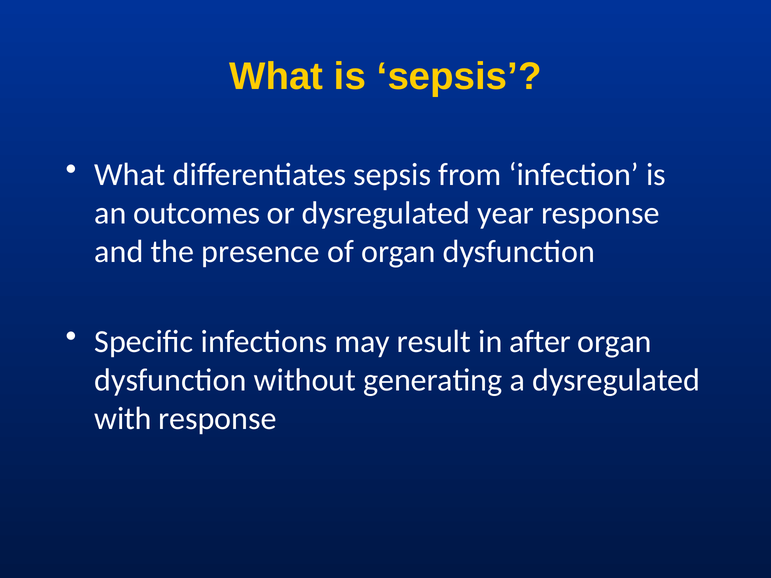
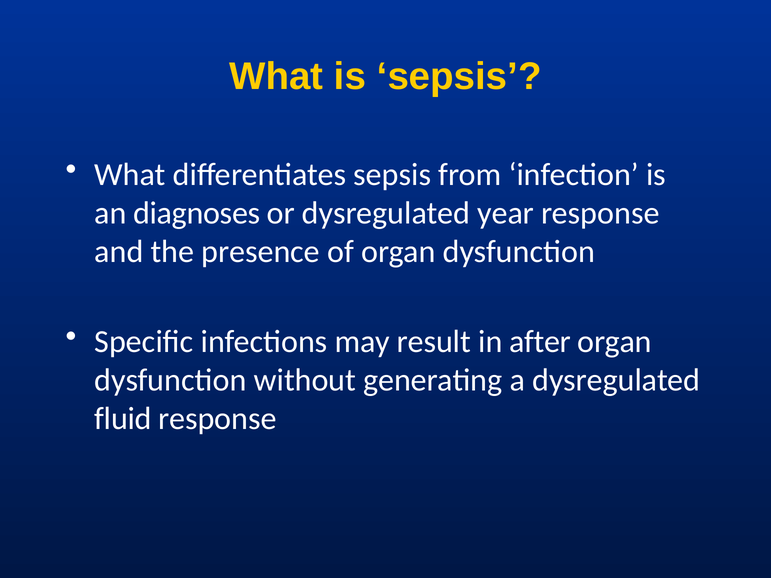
outcomes: outcomes -> diagnoses
with: with -> fluid
